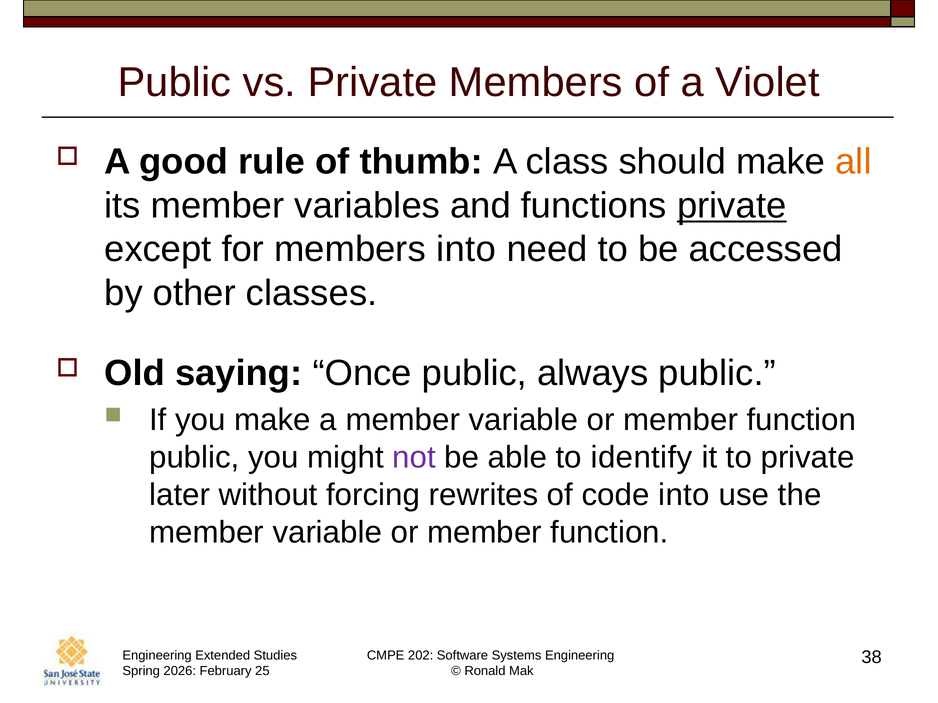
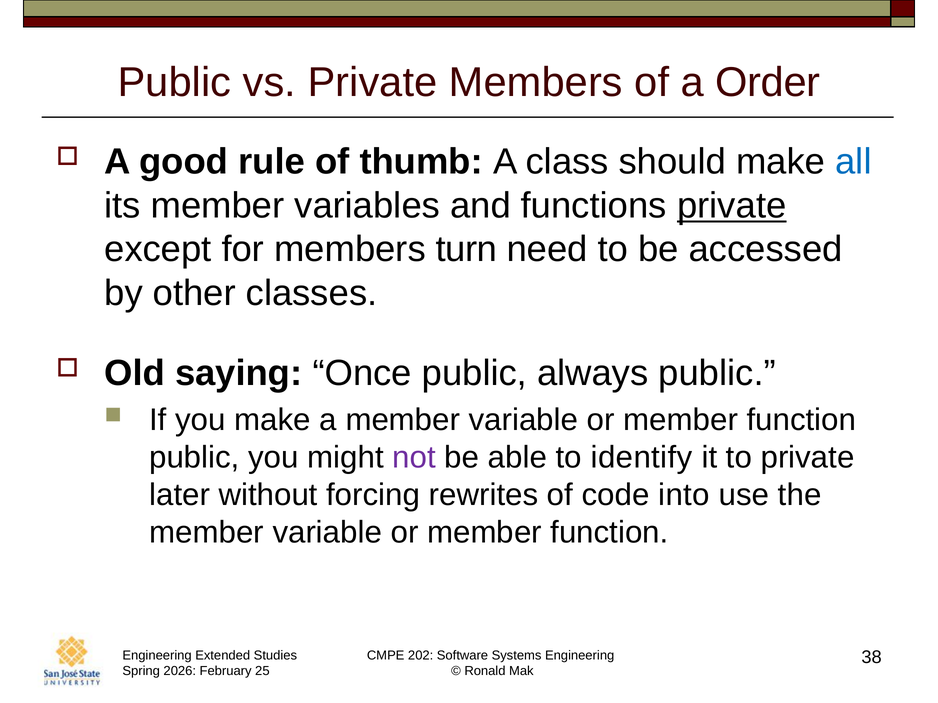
Violet: Violet -> Order
all colour: orange -> blue
members into: into -> turn
